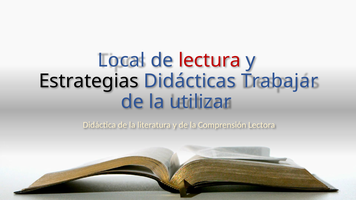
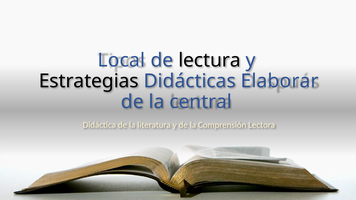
lectura colour: red -> black
Trabajar: Trabajar -> Elaborar
utilizar: utilizar -> central
